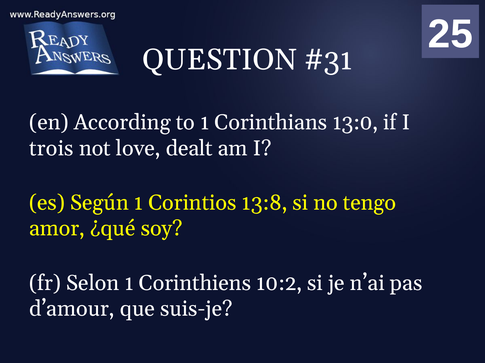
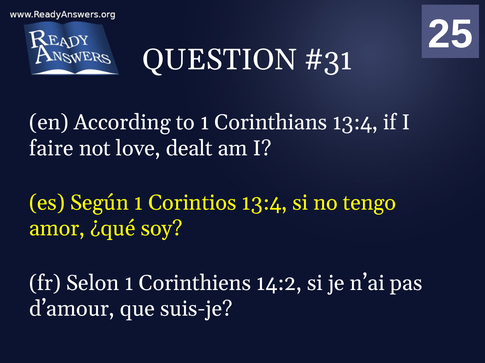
Corinthians 13:0: 13:0 -> 13:4
trois: trois -> faire
Corintios 13:8: 13:8 -> 13:4
10:2: 10:2 -> 14:2
